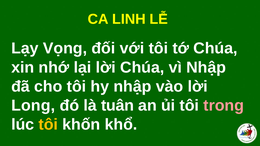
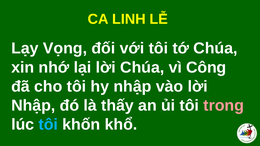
vì Nhập: Nhập -> Công
Long at (33, 106): Long -> Nhập
tuân: tuân -> thấy
tôi at (48, 125) colour: yellow -> light blue
